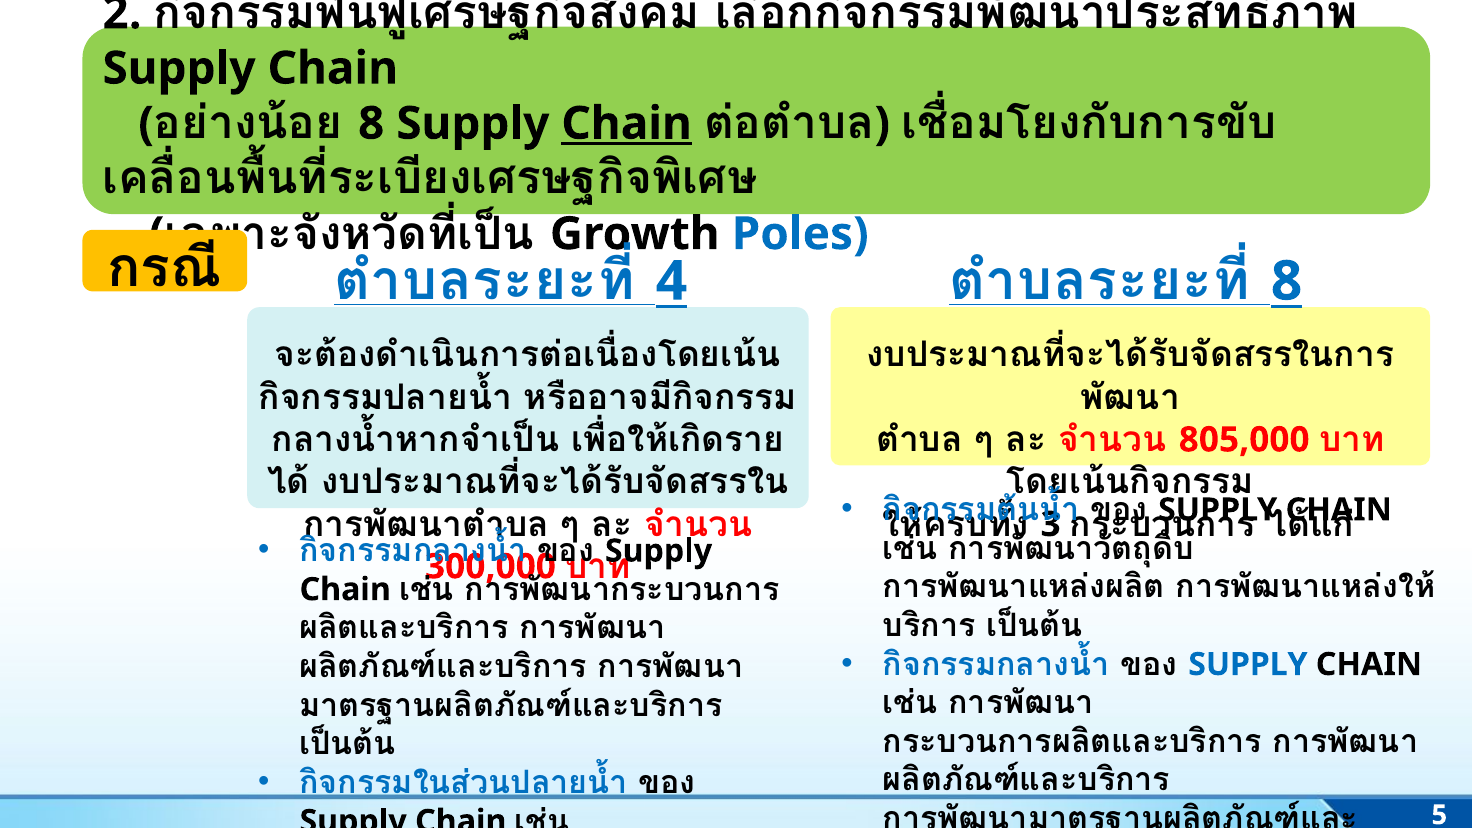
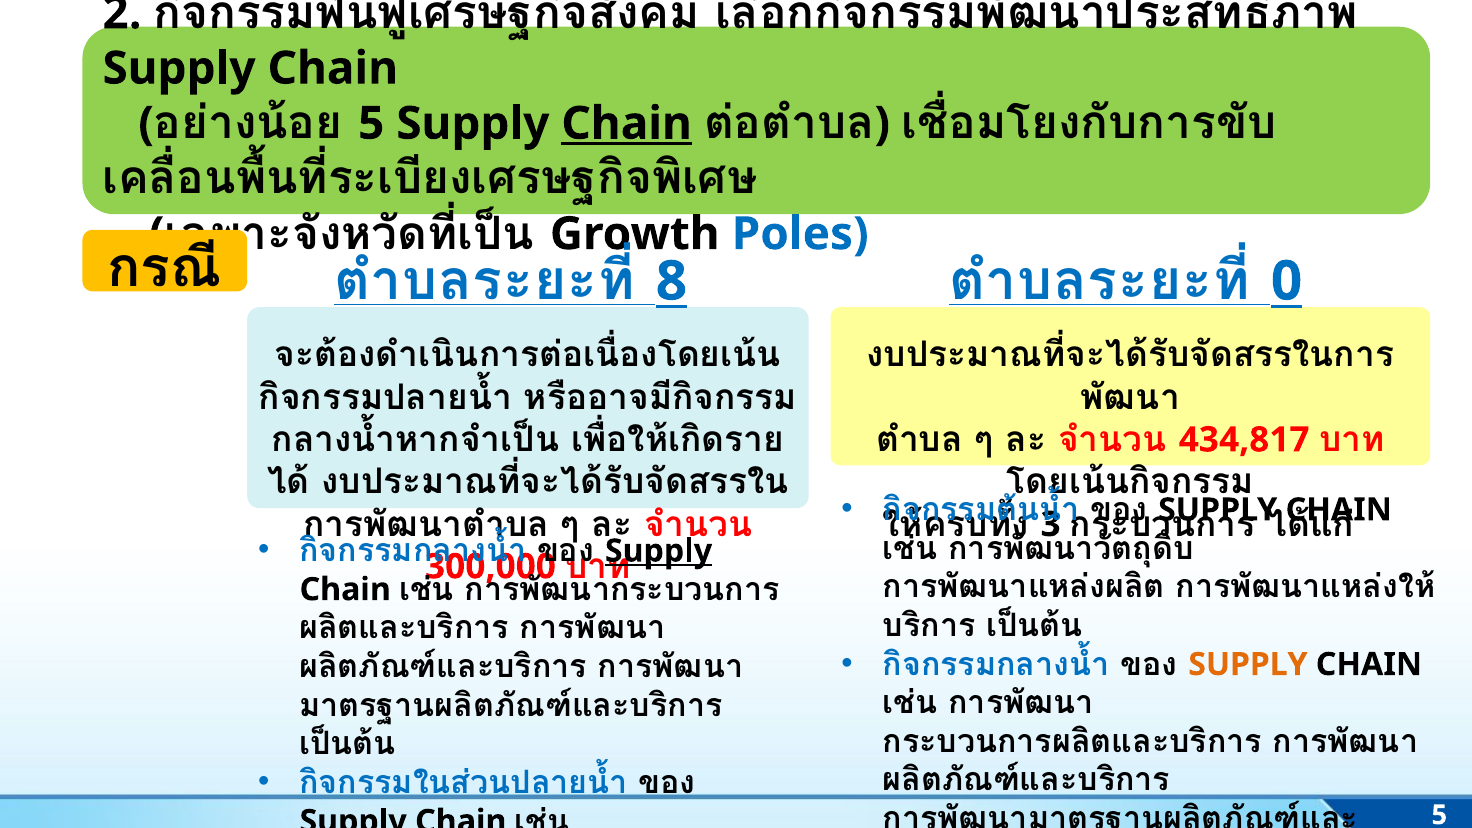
8 at (371, 124): 8 -> 5
4: 4 -> 8
8 at (1287, 281): 8 -> 0
805,000: 805,000 -> 434,817
Supply at (659, 551) underline: none -> present
SUPPLY at (1248, 664) colour: blue -> orange
